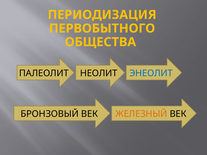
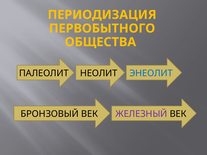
ЖЕЛЕЗНЫЙ colour: orange -> purple
